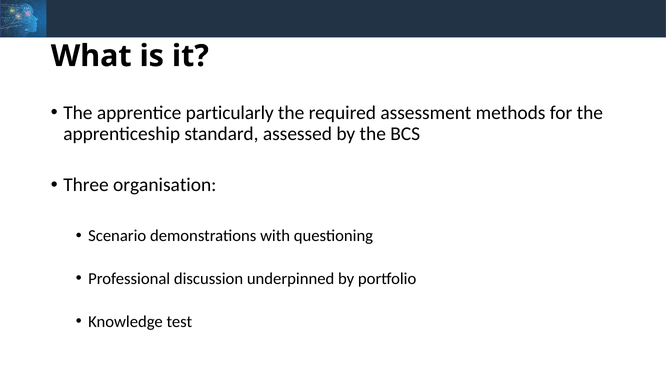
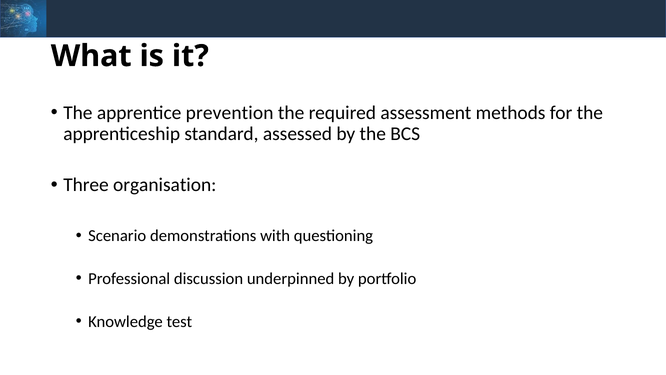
particularly: particularly -> prevention
